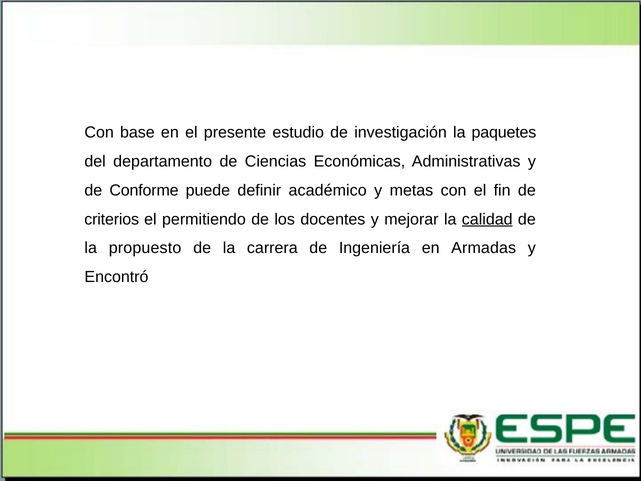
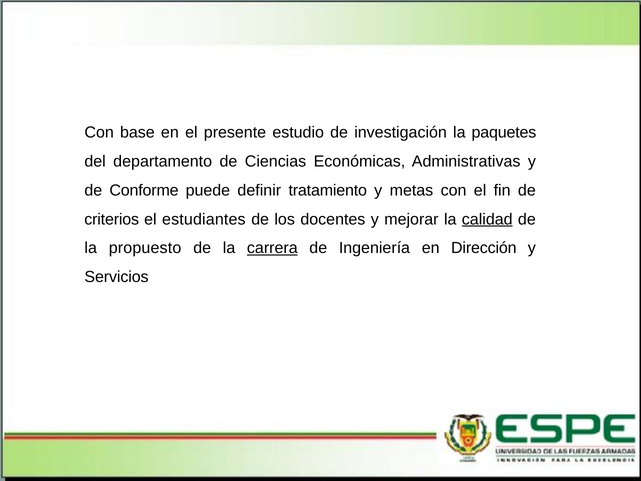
académico: académico -> tratamiento
permitiendo: permitiendo -> estudiantes
carrera underline: none -> present
Armadas: Armadas -> Dirección
Encontró: Encontró -> Servicios
